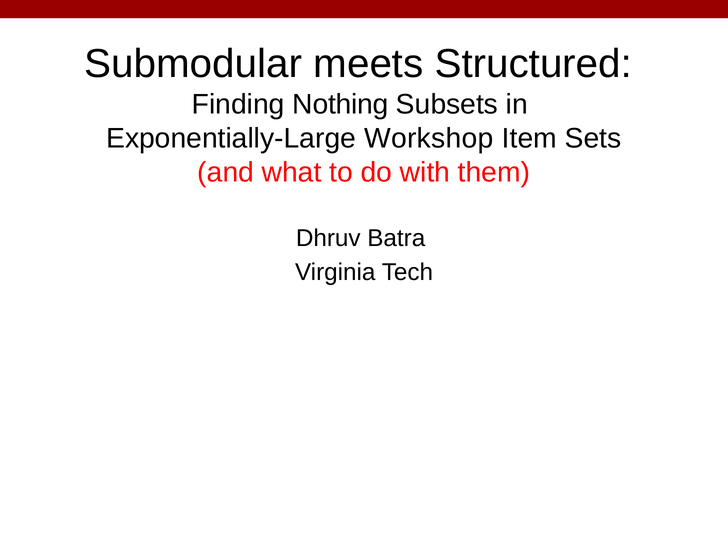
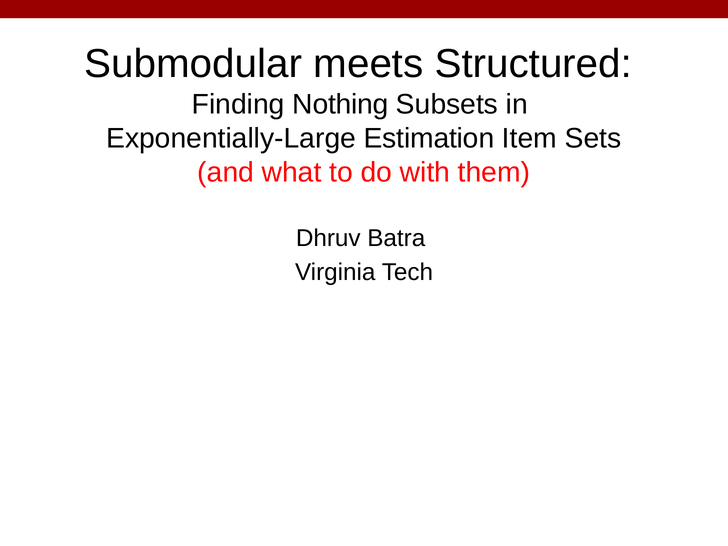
Workshop: Workshop -> Estimation
